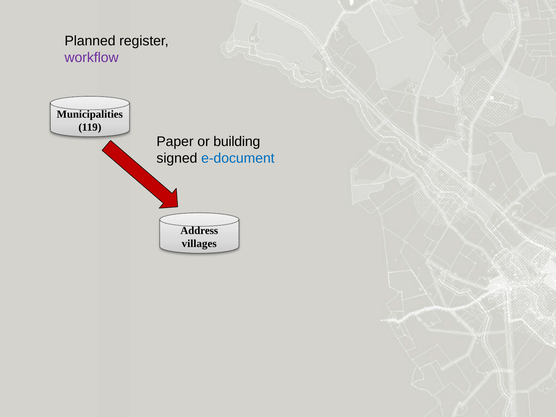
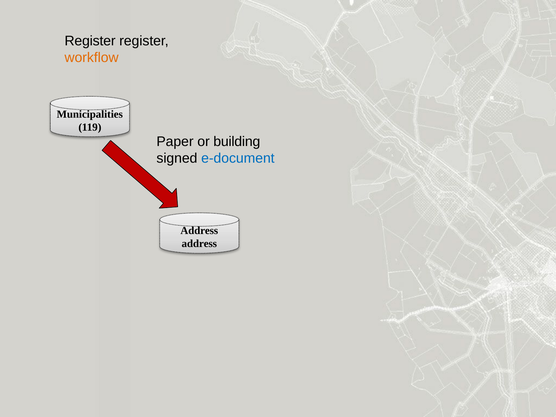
Planned at (90, 41): Planned -> Register
workflow colour: purple -> orange
villages at (199, 244): villages -> address
